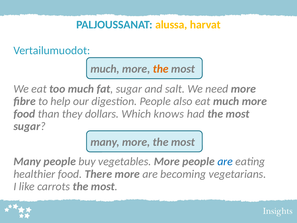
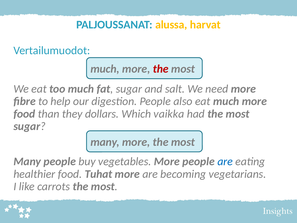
the at (161, 69) colour: orange -> red
knows: knows -> vaikka
There: There -> Tuhat
